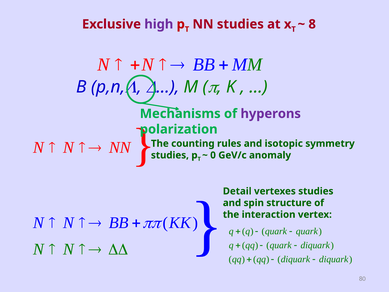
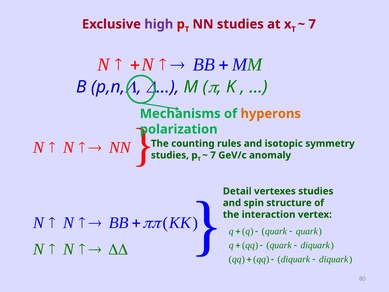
8 at (312, 24): 8 -> 7
hyperons colour: purple -> orange
0 at (213, 155): 0 -> 7
